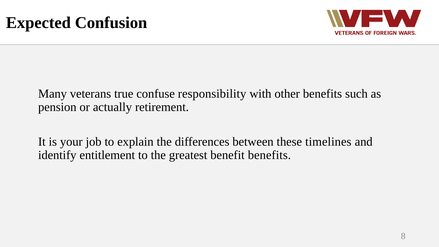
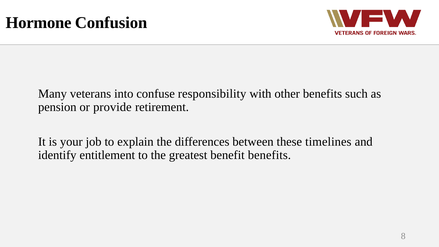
Expected: Expected -> Hormone
true: true -> into
actually: actually -> provide
